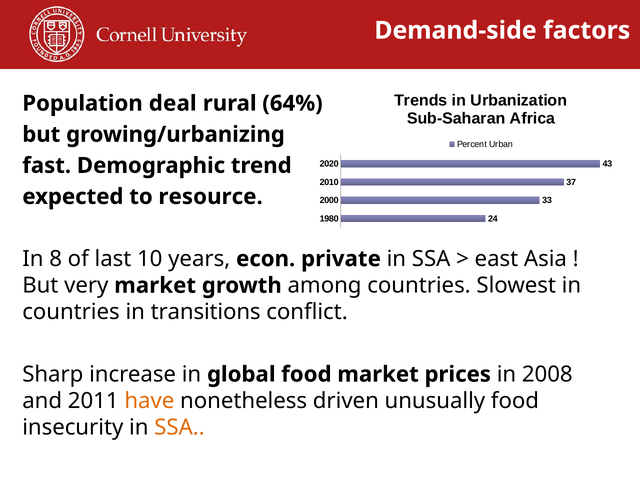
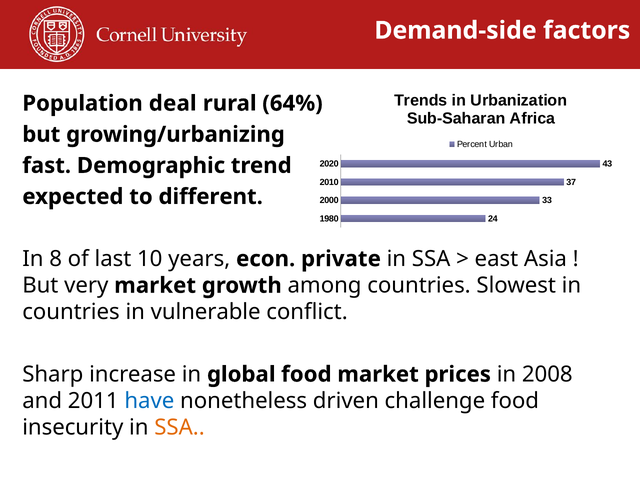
resource: resource -> different
transitions: transitions -> vulnerable
have colour: orange -> blue
unusually: unusually -> challenge
